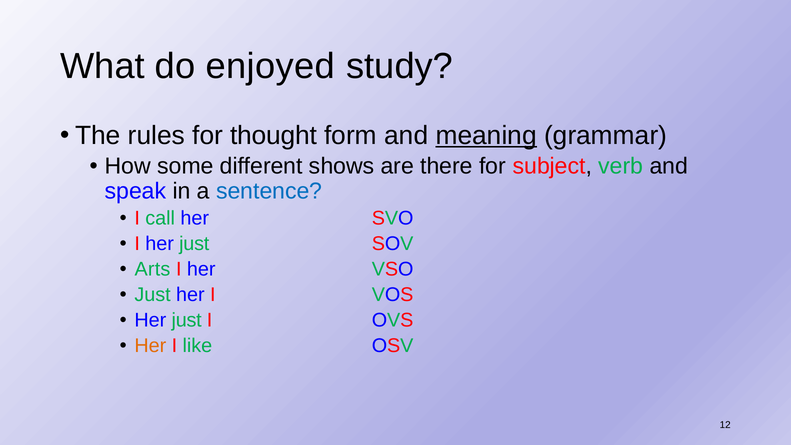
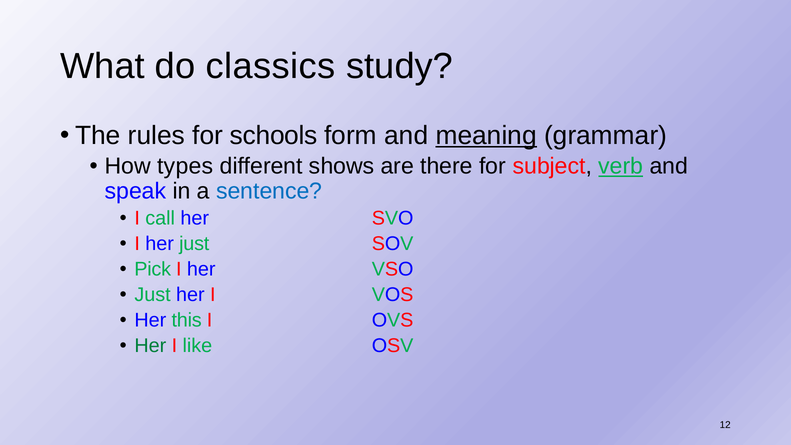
enjoyed: enjoyed -> classics
thought: thought -> schools
some: some -> types
verb underline: none -> present
Arts: Arts -> Pick
just at (187, 320): just -> this
Her at (150, 346) colour: orange -> green
